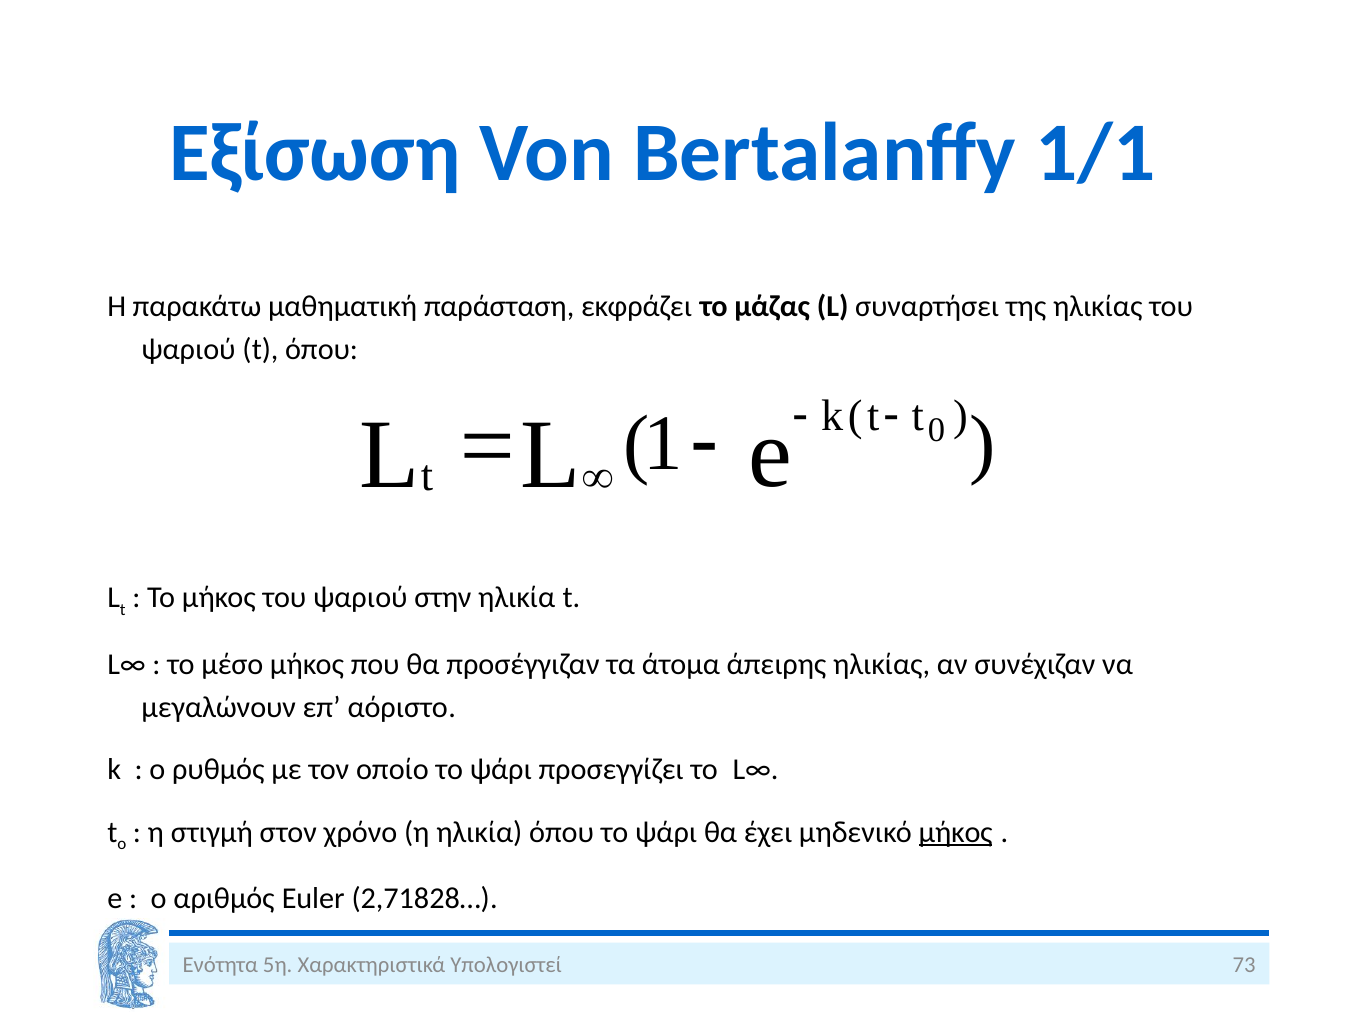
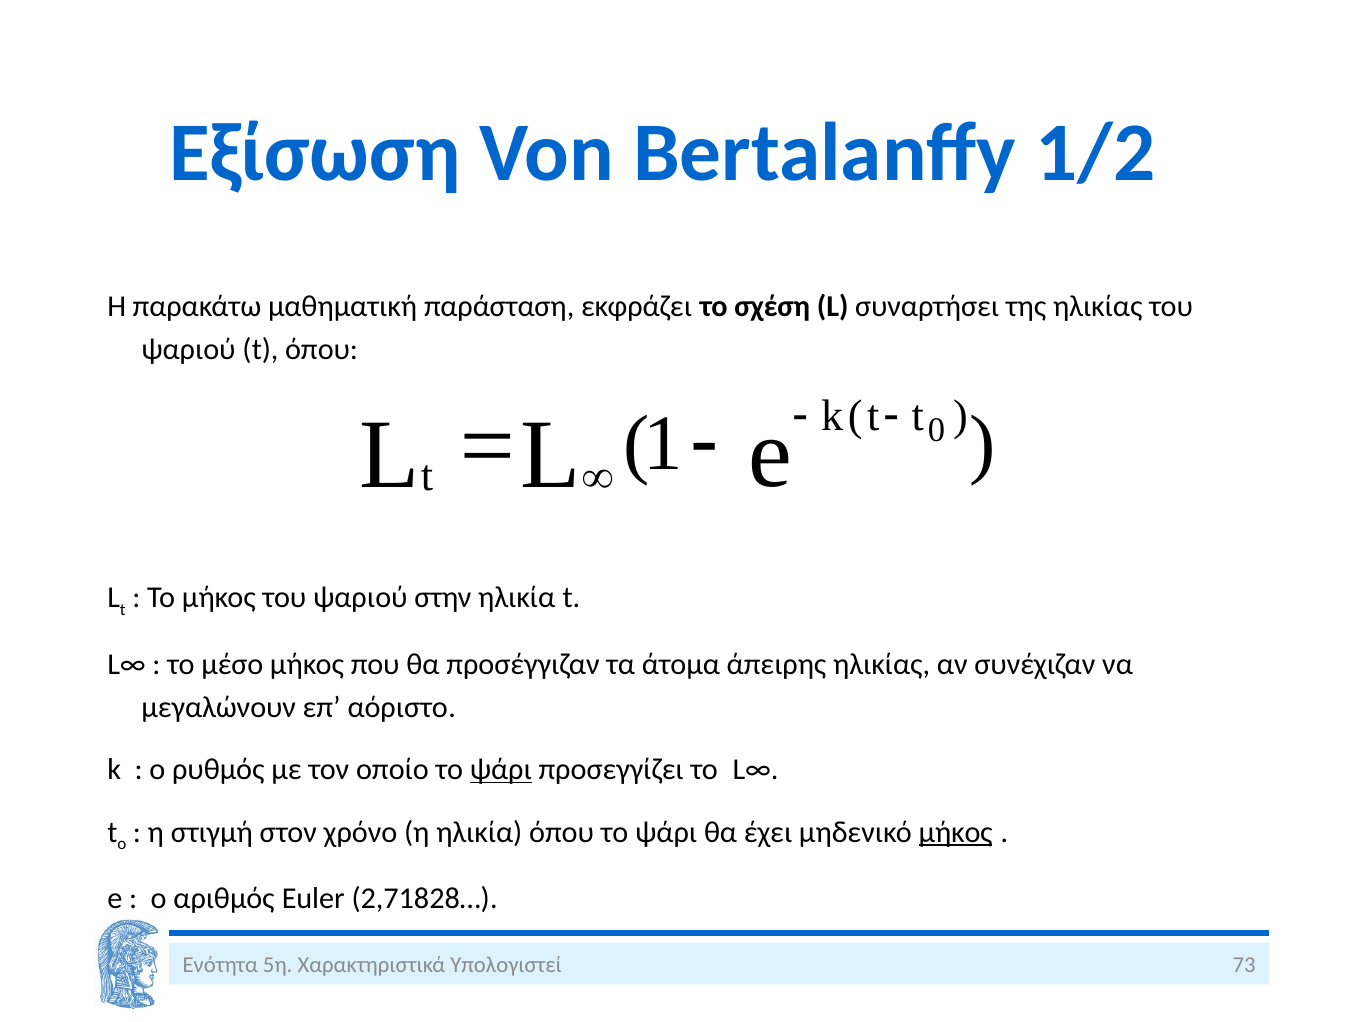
1/1: 1/1 -> 1/2
μάζας: μάζας -> σχέση
ψάρι at (501, 770) underline: none -> present
